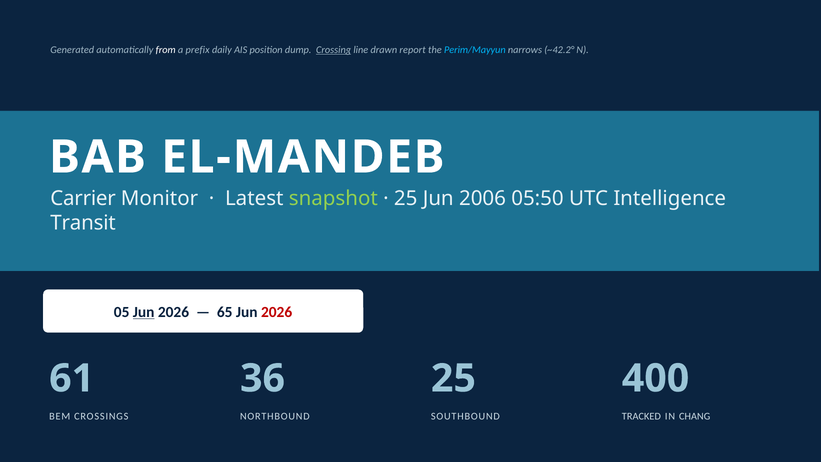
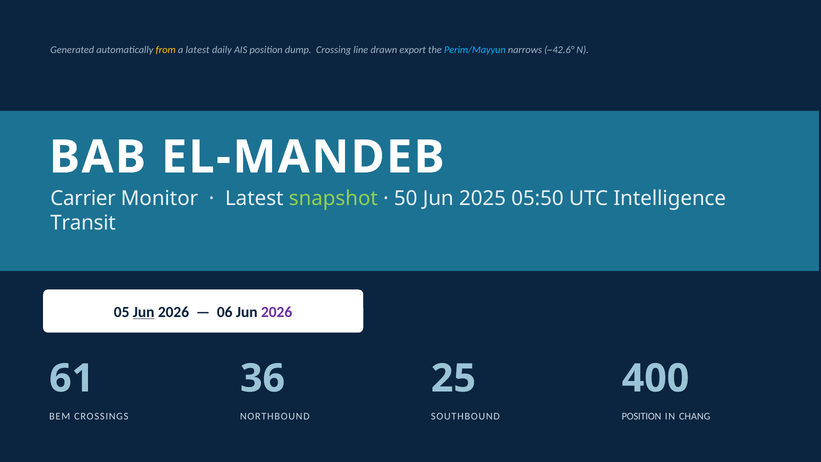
from colour: white -> yellow
a prefix: prefix -> latest
Crossing underline: present -> none
report: report -> export
~42.2°: ~42.2° -> ~42.6°
25 at (406, 198): 25 -> 50
2006: 2006 -> 2025
65: 65 -> 06
2026 at (277, 312) colour: red -> purple
TRACKED at (641, 416): TRACKED -> POSITION
